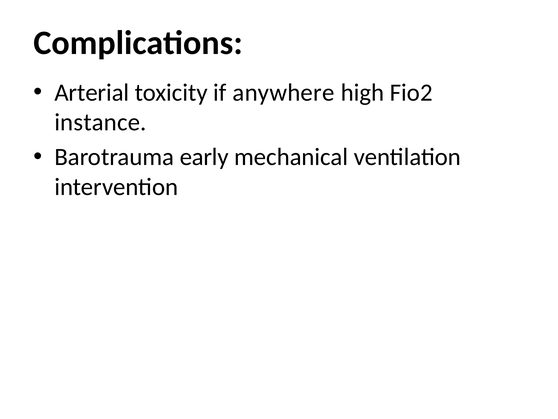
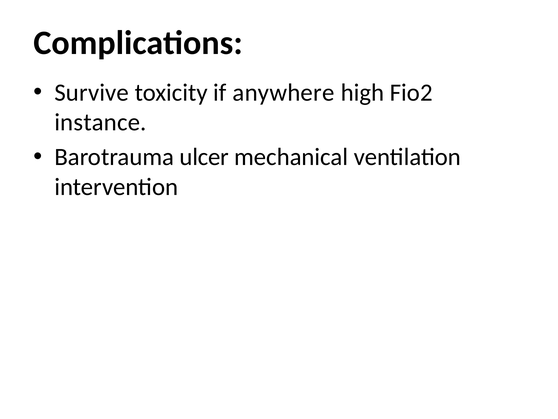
Arterial: Arterial -> Survive
early: early -> ulcer
